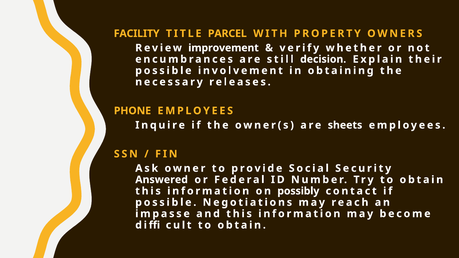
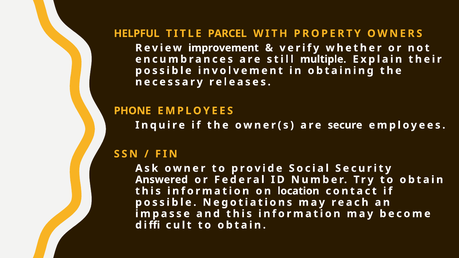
FACILITY: FACILITY -> HELPFUL
decision: decision -> multiple
sheets: sheets -> secure
possibly: possibly -> location
